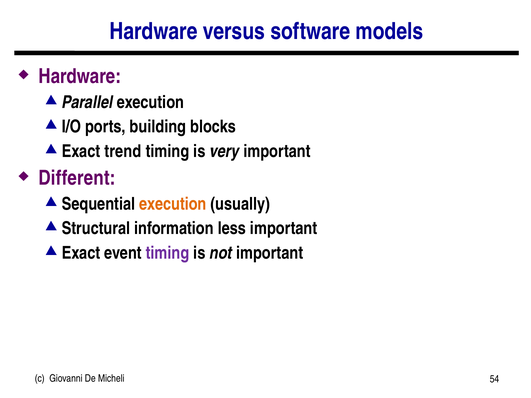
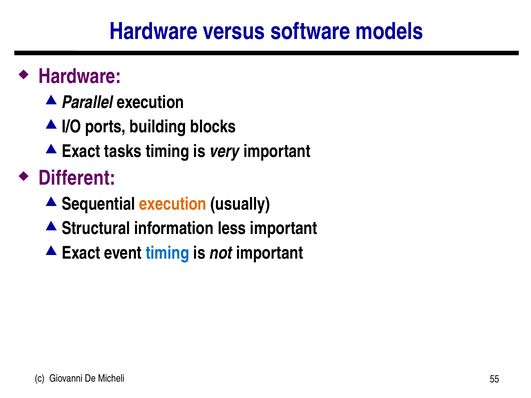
trend: trend -> tasks
timing at (168, 253) colour: purple -> blue
54: 54 -> 55
